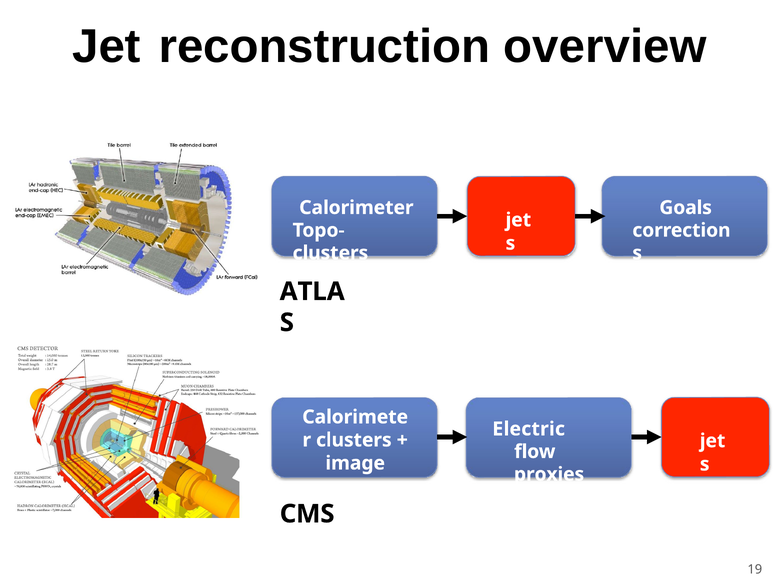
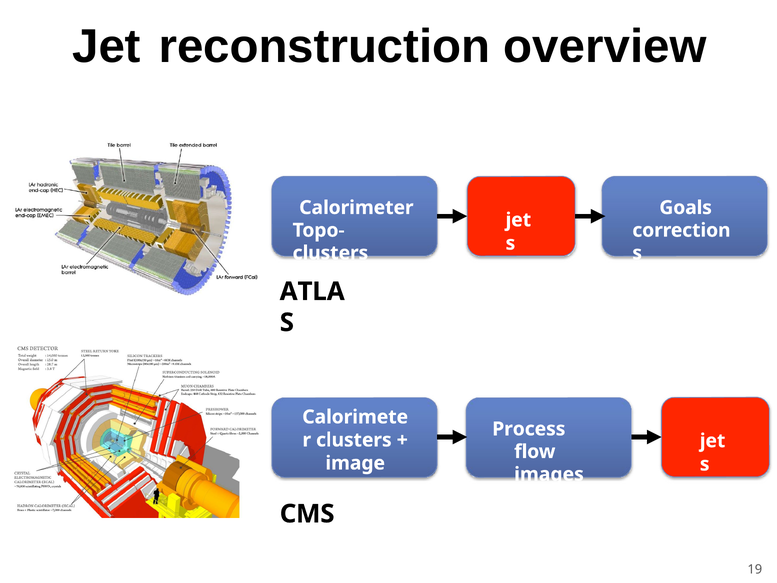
Electric: Electric -> Process
proxies: proxies -> images
